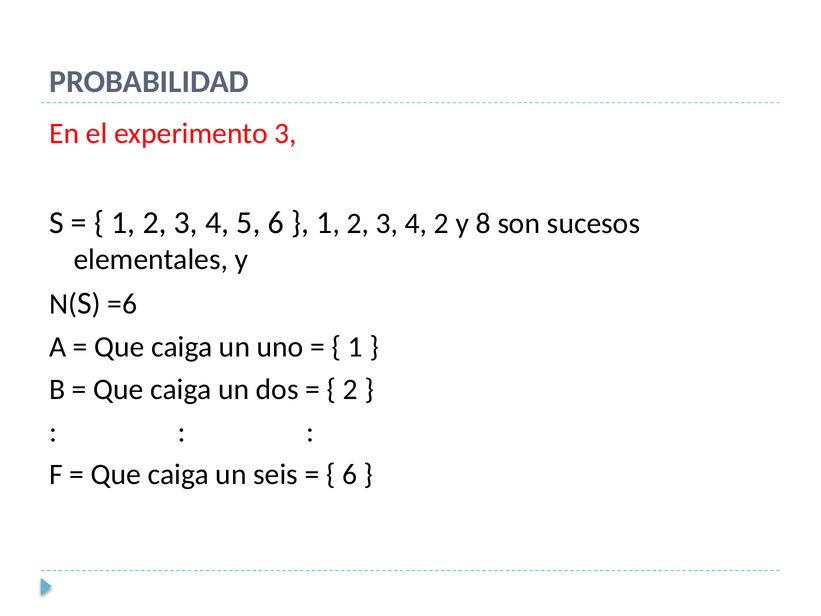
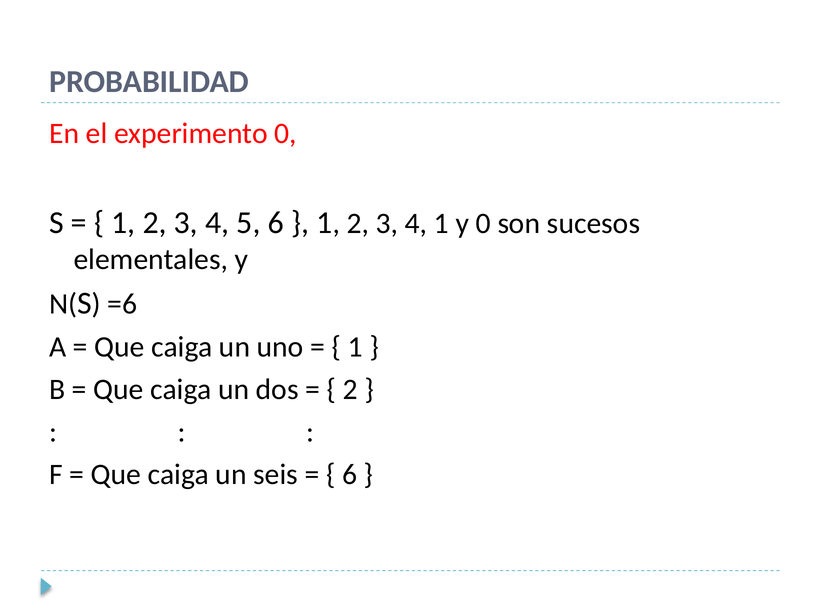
experimento 3: 3 -> 0
4 2: 2 -> 1
y 8: 8 -> 0
